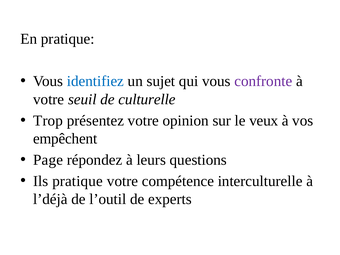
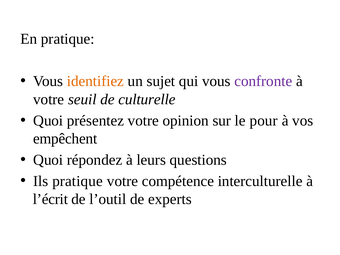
identifiez colour: blue -> orange
Trop at (48, 121): Trop -> Quoi
veux: veux -> pour
Page at (48, 160): Page -> Quoi
l’déjà: l’déjà -> l’écrit
